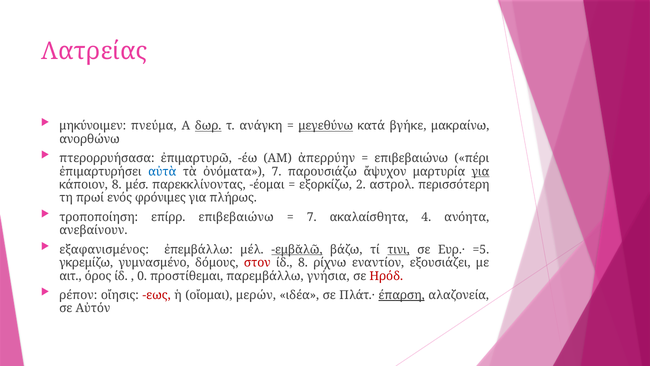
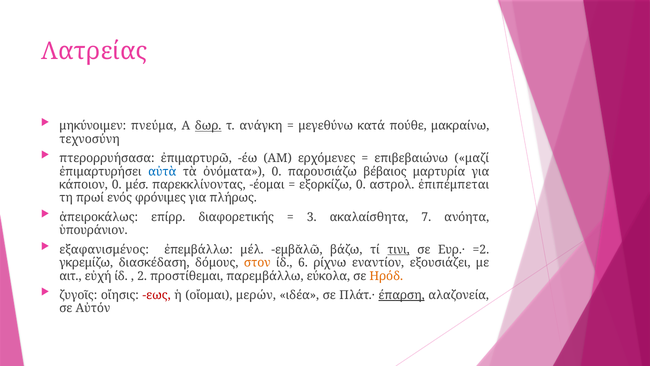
μεγεθύνω underline: present -> none
βγήκε: βγήκε -> πούθε
ανορθώνω: ανορθώνω -> τεχνοσύνη
ἀπερρύην: ἀπερρύην -> ερχόμενες
πέρι: πέρι -> μαζί
ὀνόματα 7: 7 -> 0
ἄψυχον: ἄψυχον -> βέβαιος
για at (480, 171) underline: present -> none
κάποιον 8: 8 -> 0
εξορκίζω 2: 2 -> 0
περισσότερη: περισσότερη -> ἐπιπέμπεται
τροποποίηση: τροποποίηση -> ἀπειροκάλως
επίρρ επιβεβαιώνω: επιβεβαιώνω -> διαφορετικής
7 at (312, 217): 7 -> 3
4: 4 -> 7
ανεβαίνουν: ανεβαίνουν -> ὑπουράνιον
εμβᾰλῶ underline: present -> none
=5: =5 -> =2
γυμνασμένο: γυμνασμένο -> διασκέδαση
στον colour: red -> orange
ίδ 8: 8 -> 6
όρος: όρος -> εὐχή
0: 0 -> 2
γνήσια: γνήσια -> εύκολα
Ηρόδ colour: red -> orange
ρέπον: ρέπον -> ζυγοῖς
